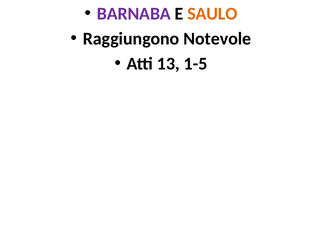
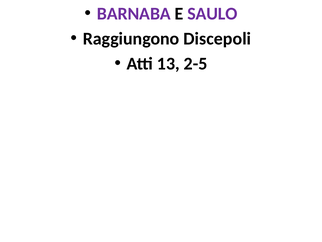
SAULO colour: orange -> purple
Notevole: Notevole -> Discepoli
1-5: 1-5 -> 2-5
